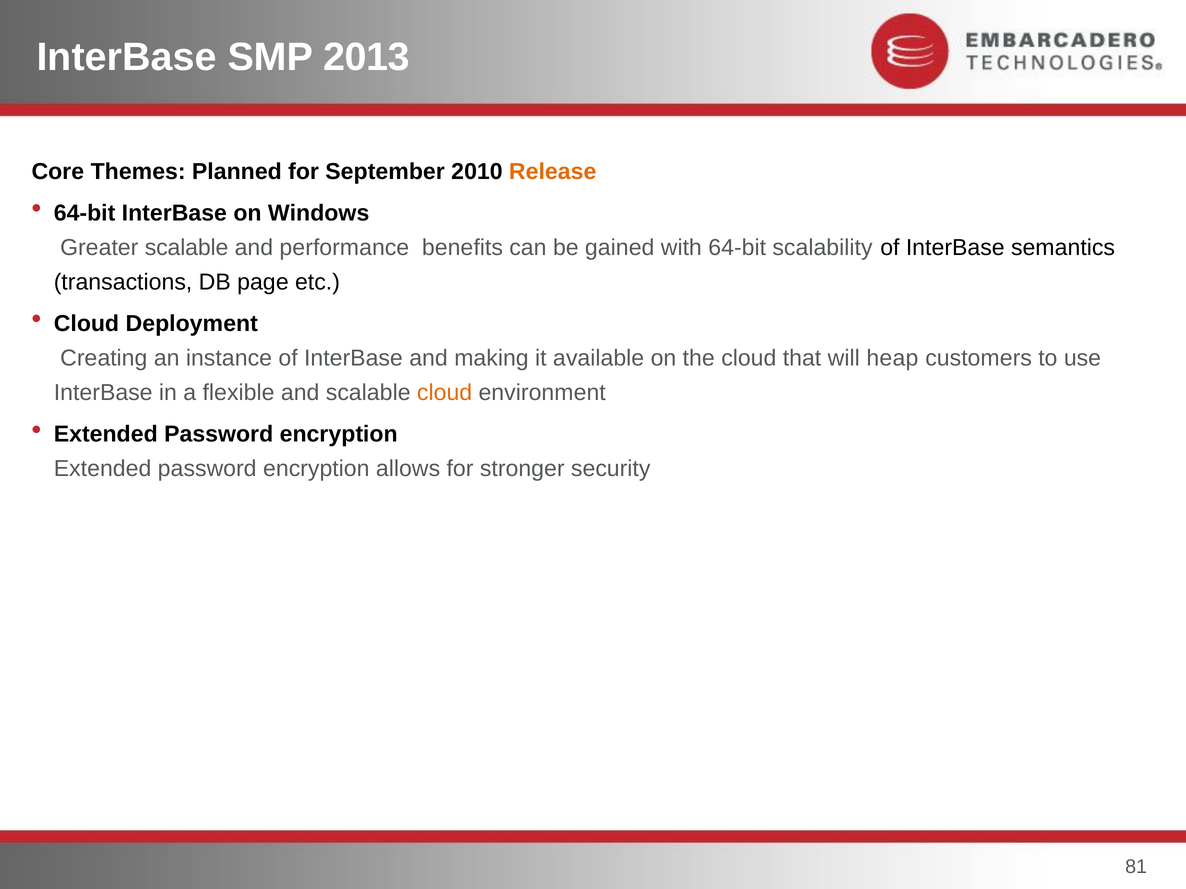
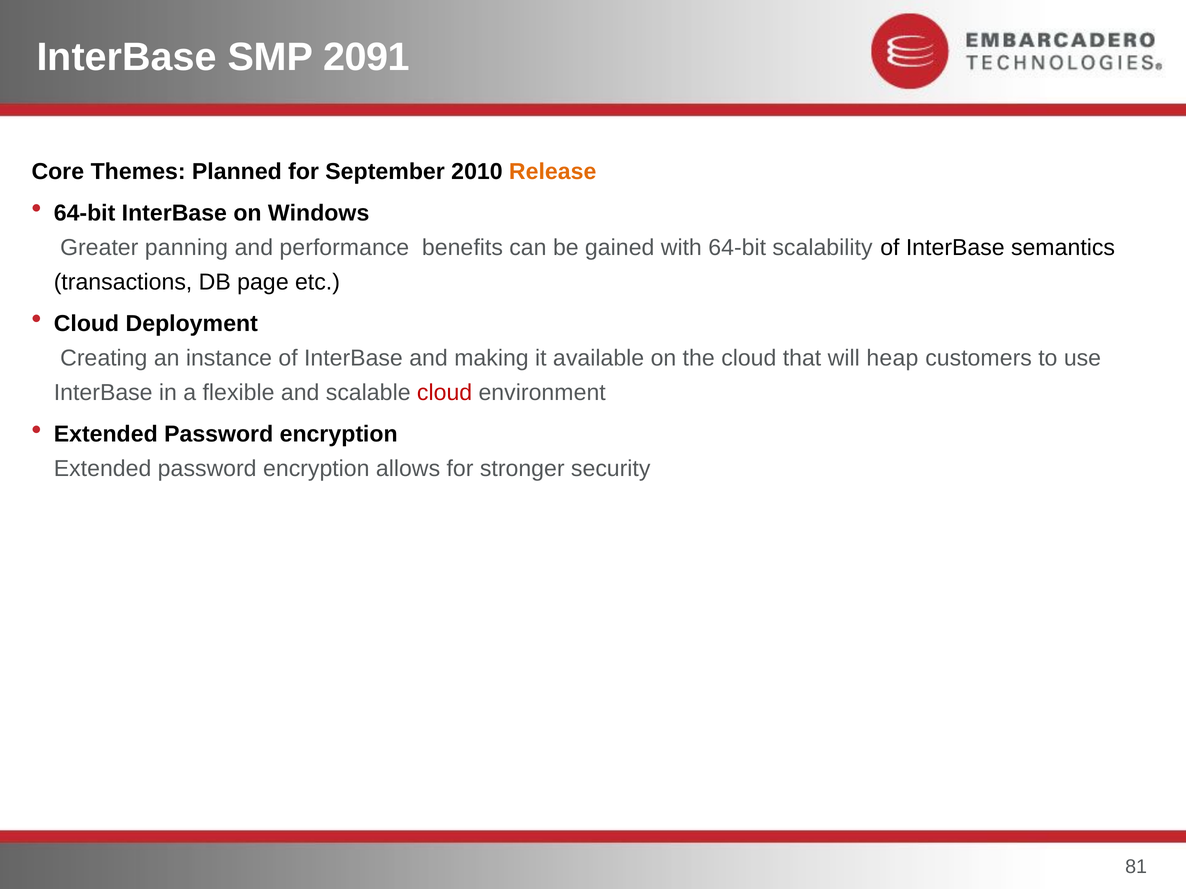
2013: 2013 -> 2091
Greater scalable: scalable -> panning
cloud at (445, 393) colour: orange -> red
